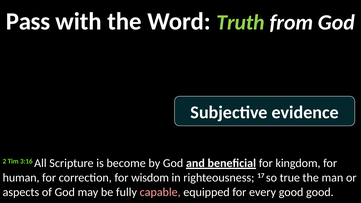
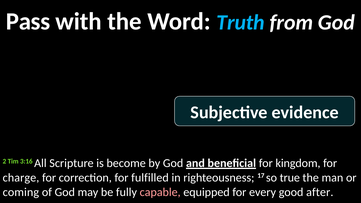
Truth colour: light green -> light blue
human: human -> charge
wisdom: wisdom -> fulfilled
aspects: aspects -> coming
good good: good -> after
